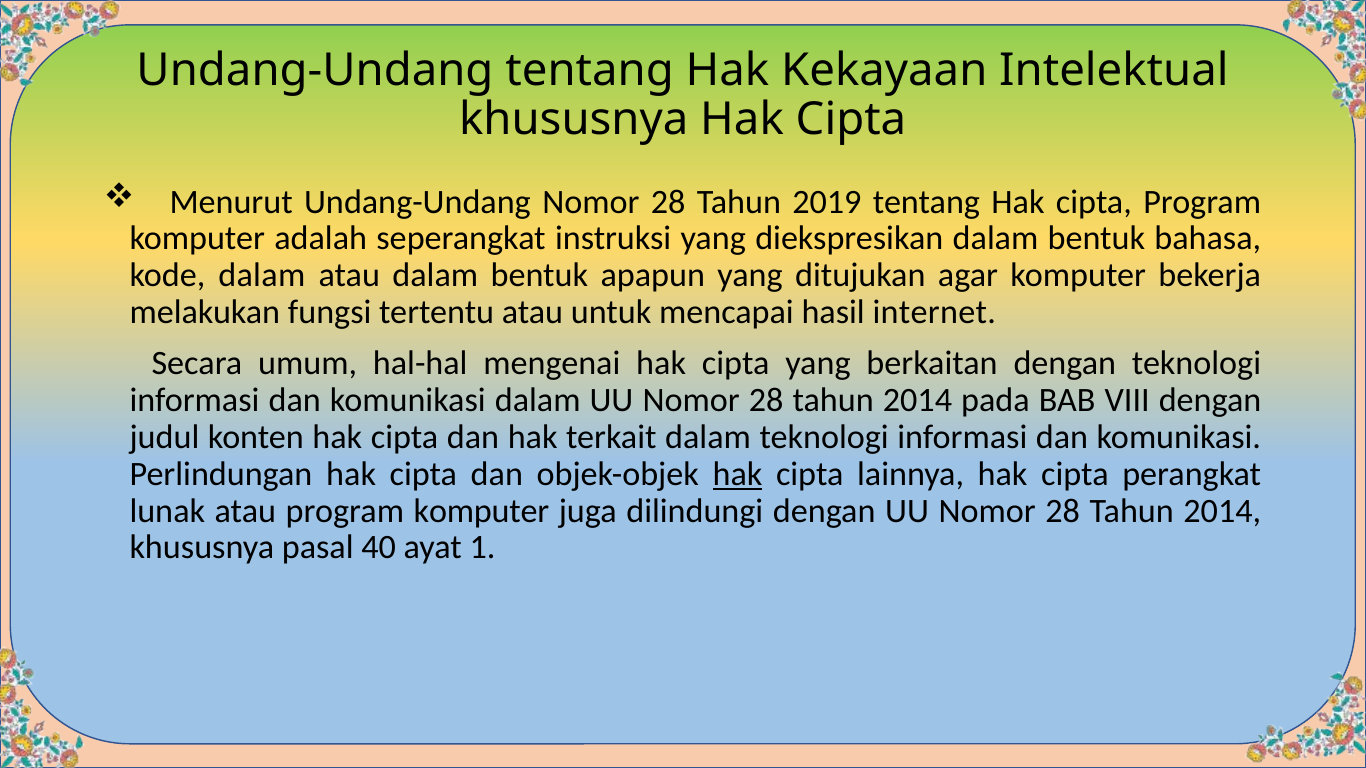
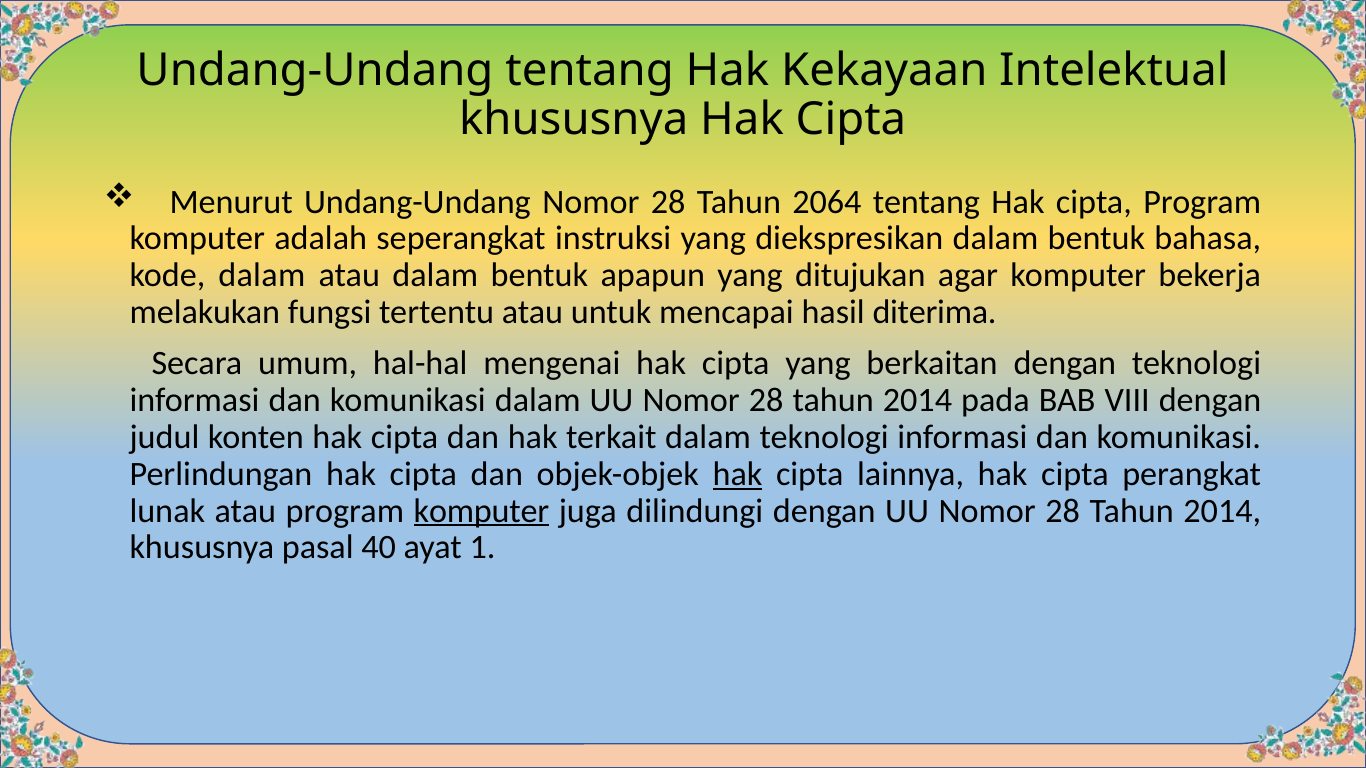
2019: 2019 -> 2064
internet: internet -> diterima
komputer at (482, 511) underline: none -> present
